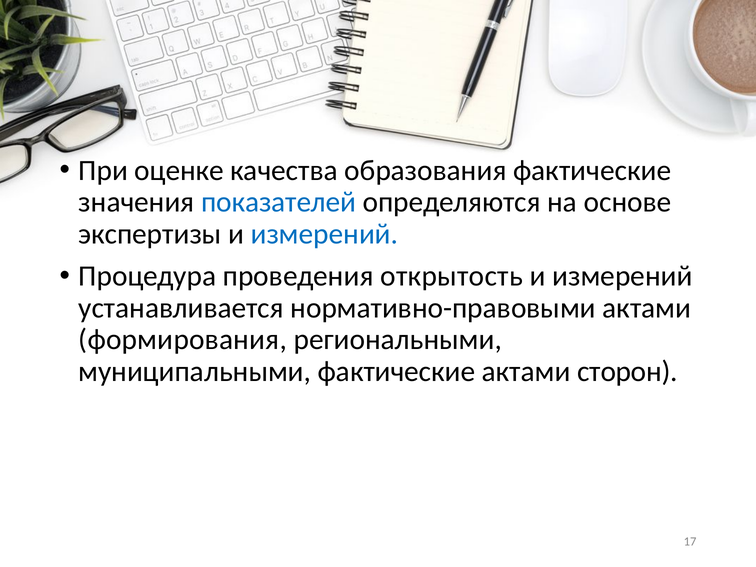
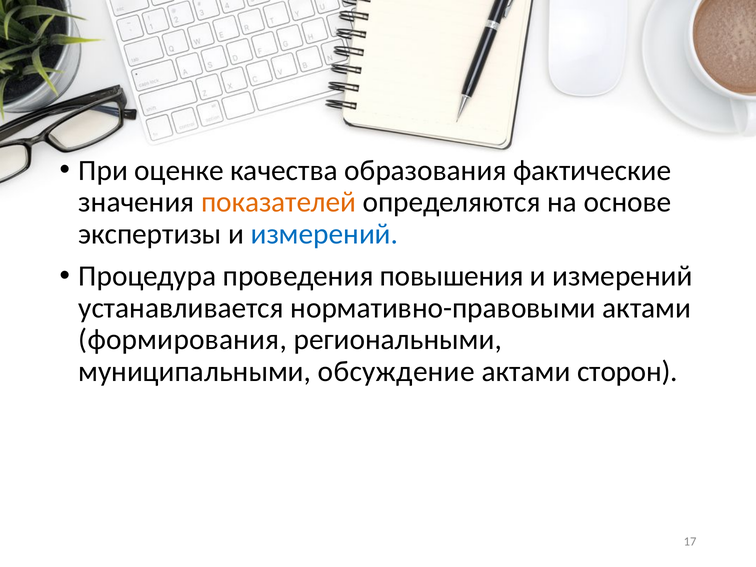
показателей colour: blue -> orange
открытость: открытость -> повышения
муниципальными фактические: фактические -> обсуждение
